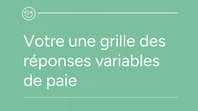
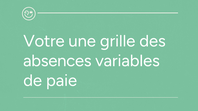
réponses: réponses -> absences
